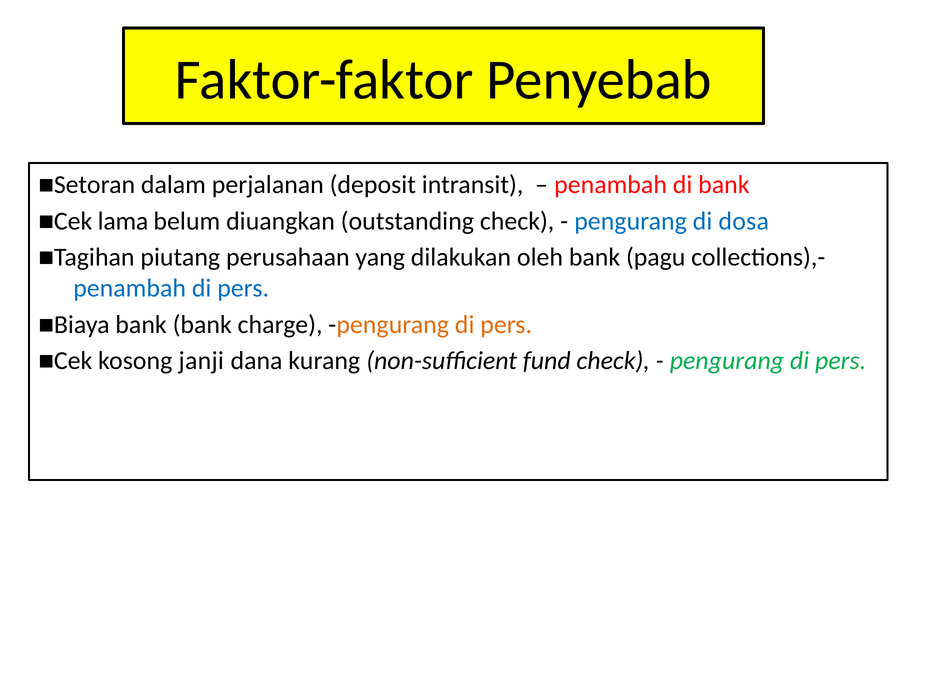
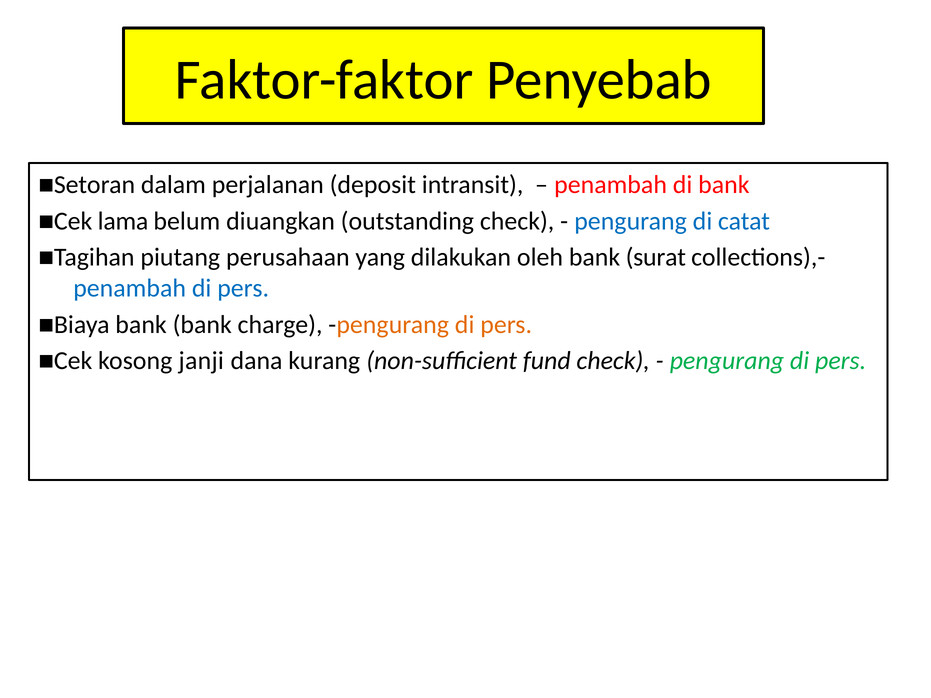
dosa: dosa -> catat
pagu: pagu -> surat
